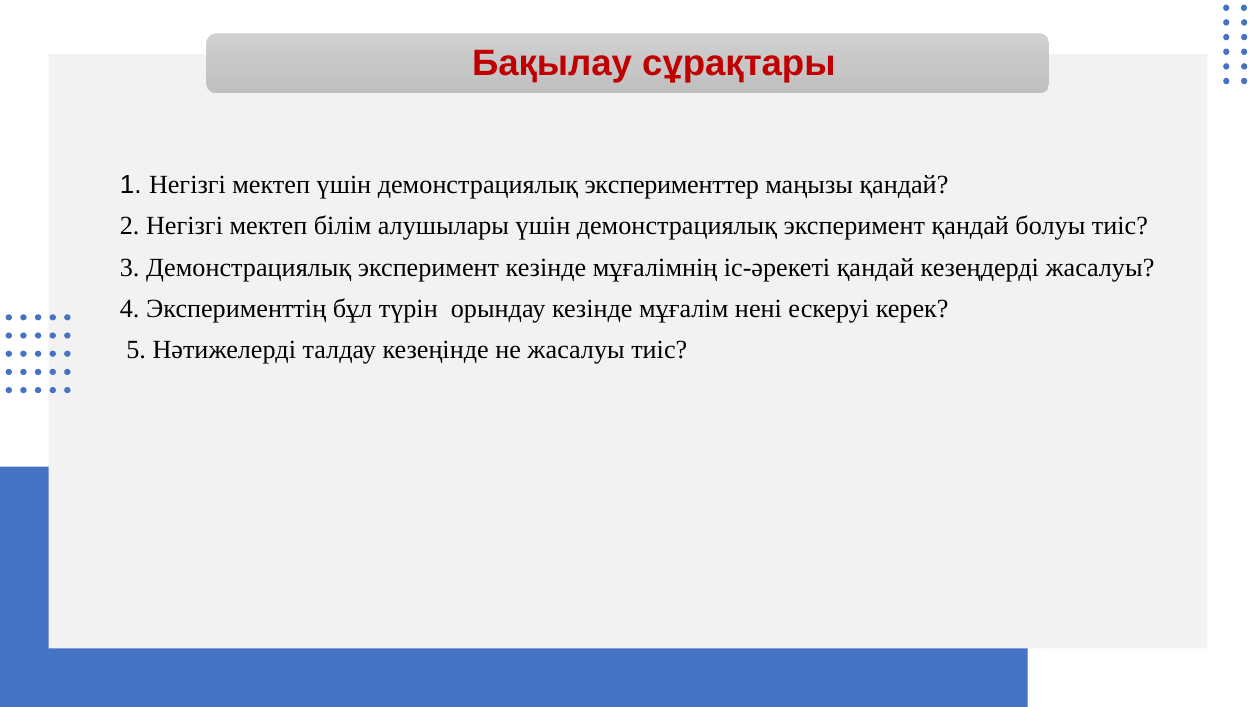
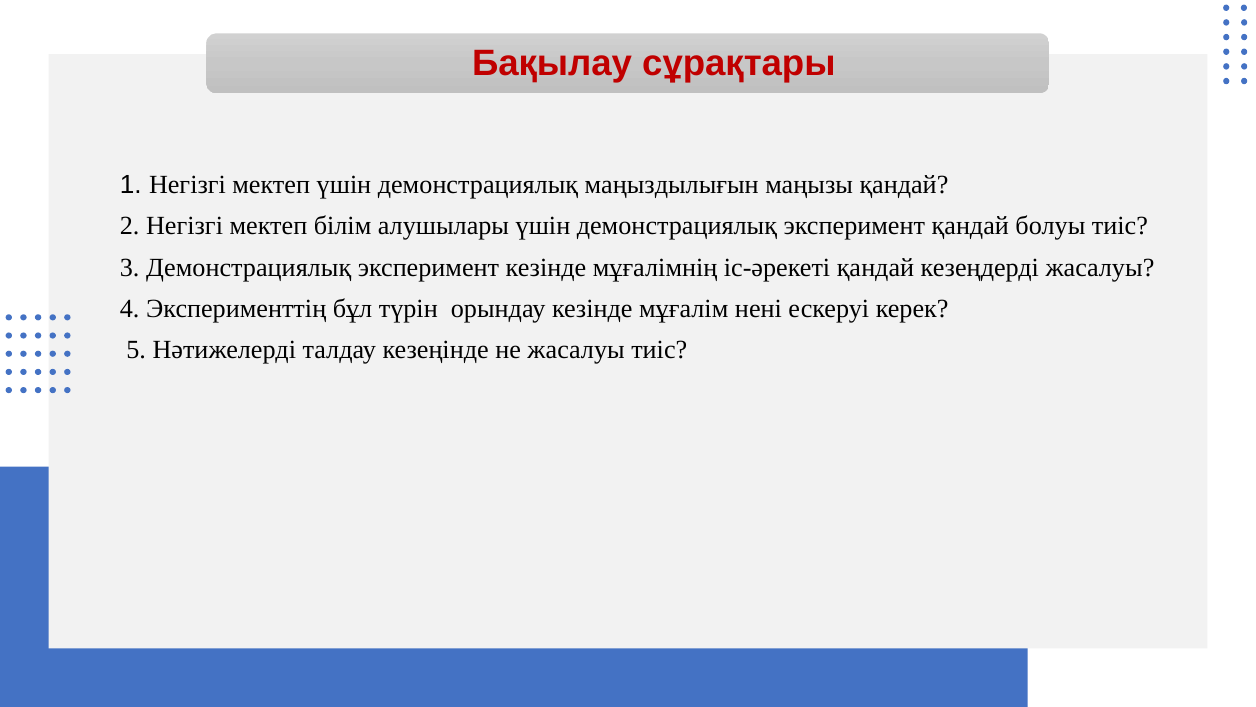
эксперименттер: эксперименттер -> маңыздылығын
